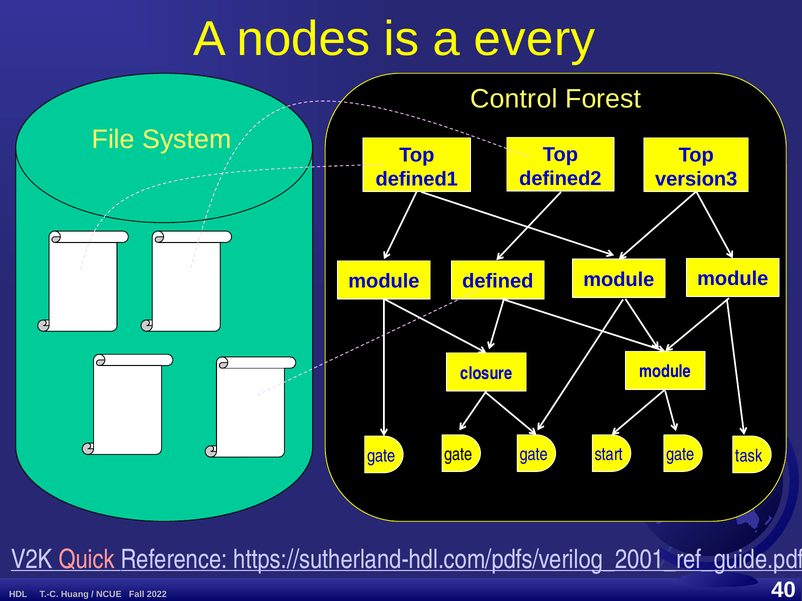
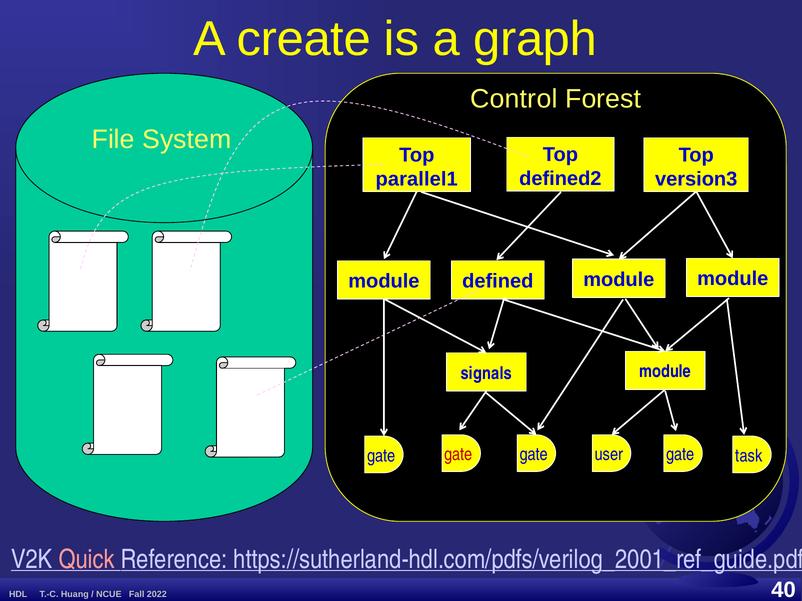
nodes: nodes -> create
every: every -> graph
defined1: defined1 -> parallel1
closure: closure -> signals
gate at (458, 455) colour: black -> red
start: start -> user
